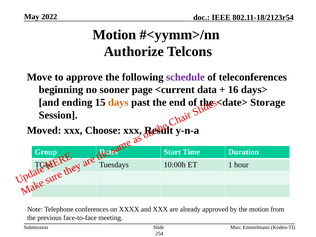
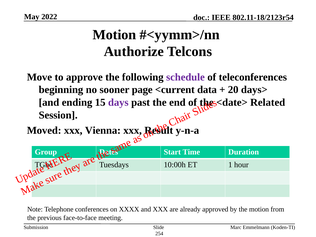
16: 16 -> 20
days colour: orange -> purple
Storage: Storage -> Related
Choose: Choose -> Vienna
